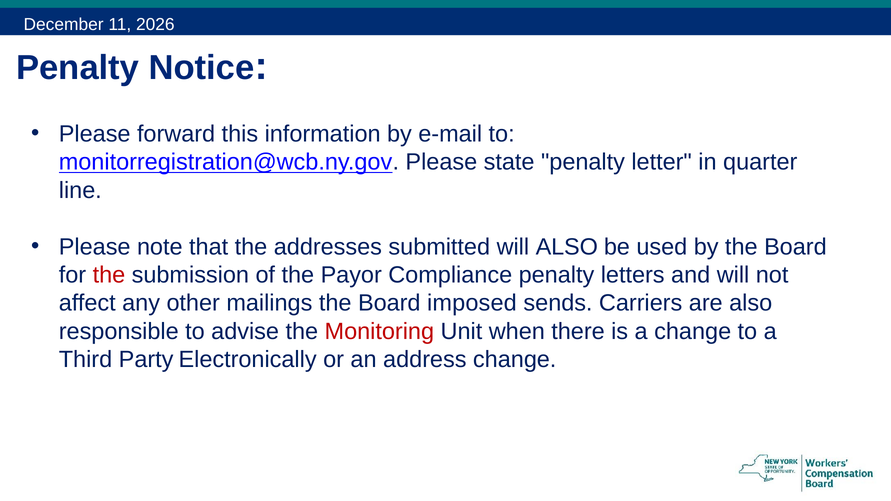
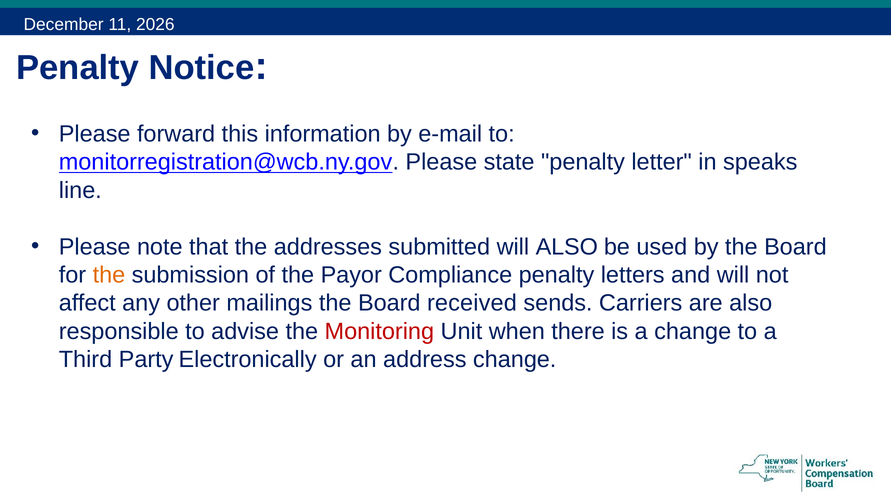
quarter: quarter -> speaks
the at (109, 275) colour: red -> orange
imposed: imposed -> received
